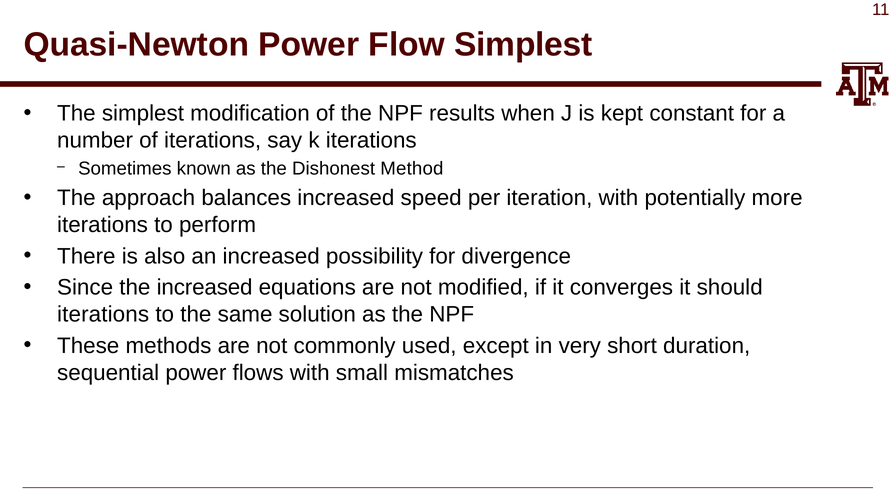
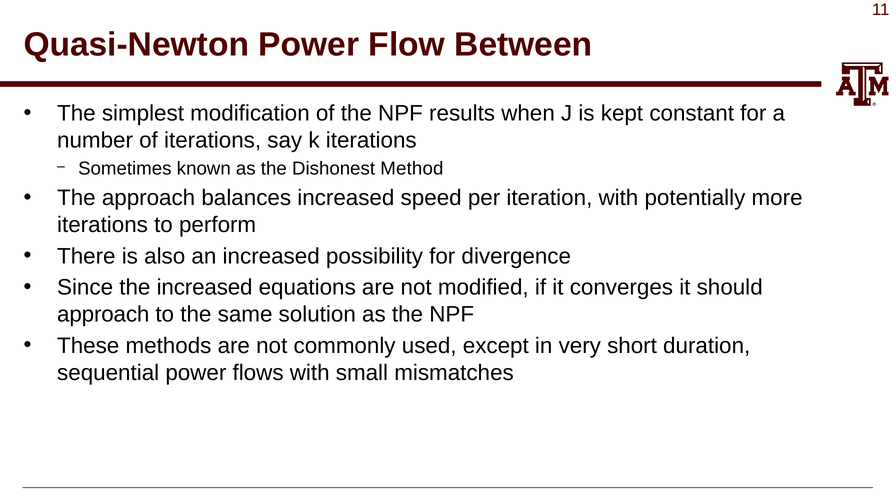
Flow Simplest: Simplest -> Between
iterations at (103, 314): iterations -> approach
